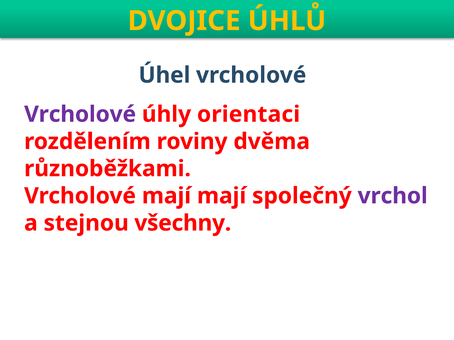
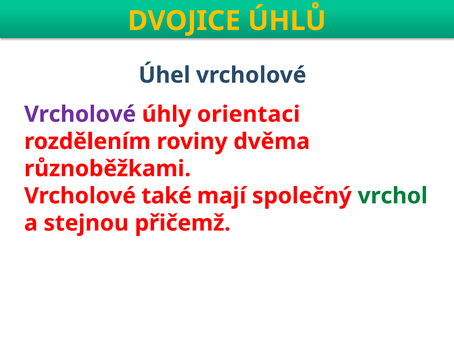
Vrcholové mají: mají -> také
vrchol colour: purple -> green
všechny: všechny -> přičemž
